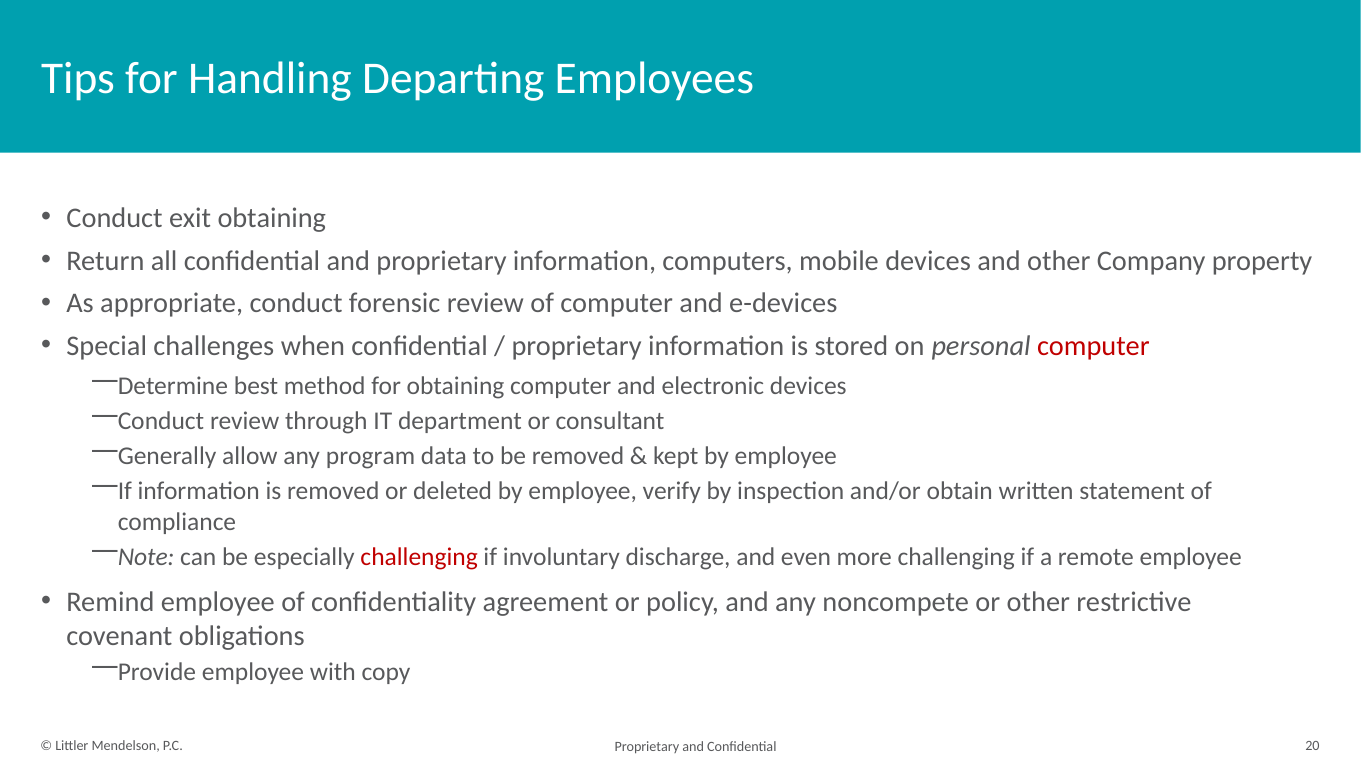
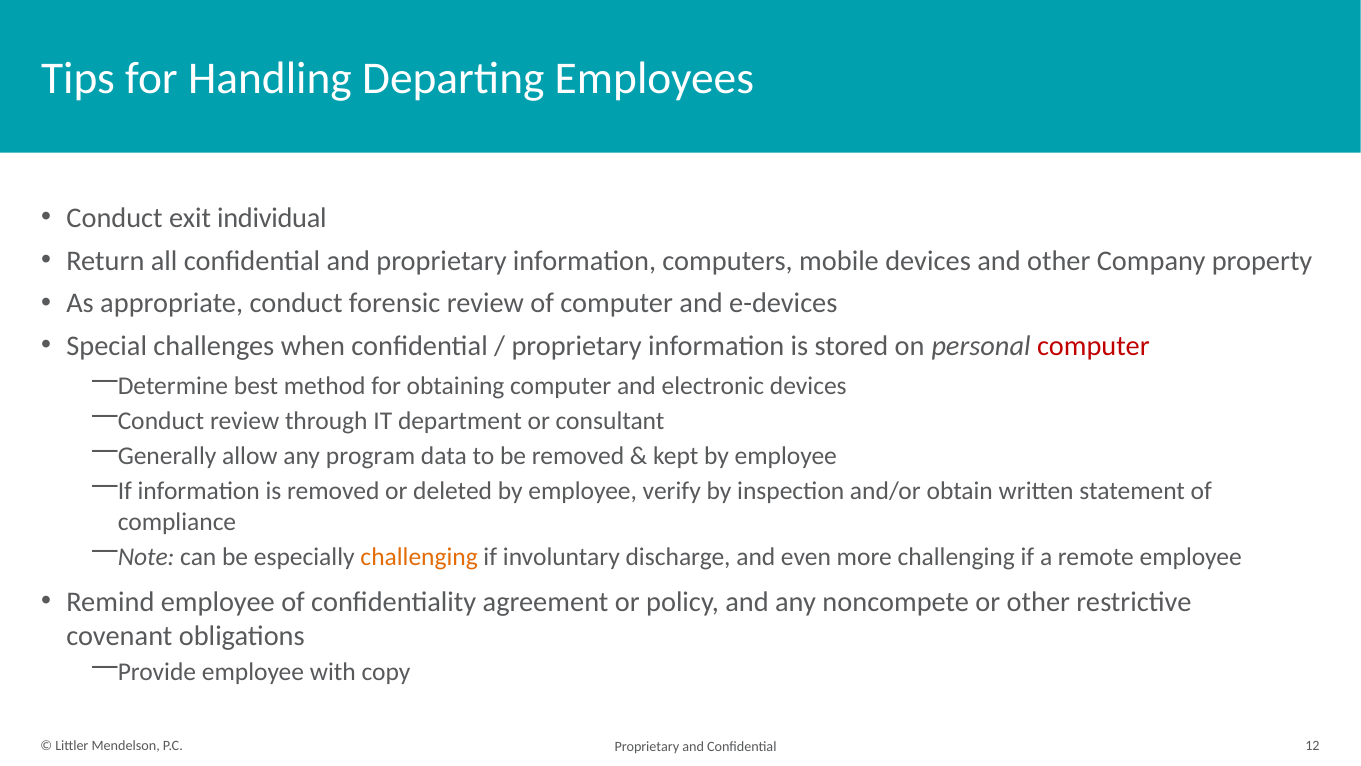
exit obtaining: obtaining -> individual
challenging at (419, 556) colour: red -> orange
20: 20 -> 12
